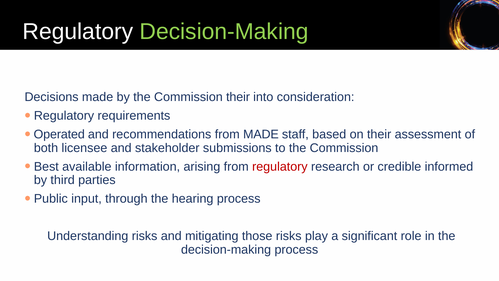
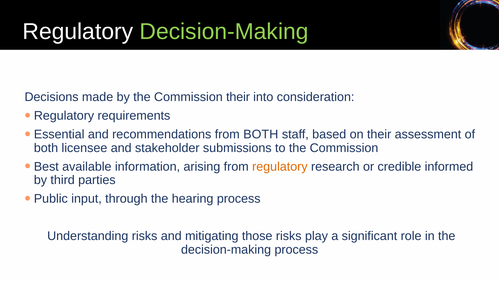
Operated: Operated -> Essential
from MADE: MADE -> BOTH
regulatory at (280, 166) colour: red -> orange
